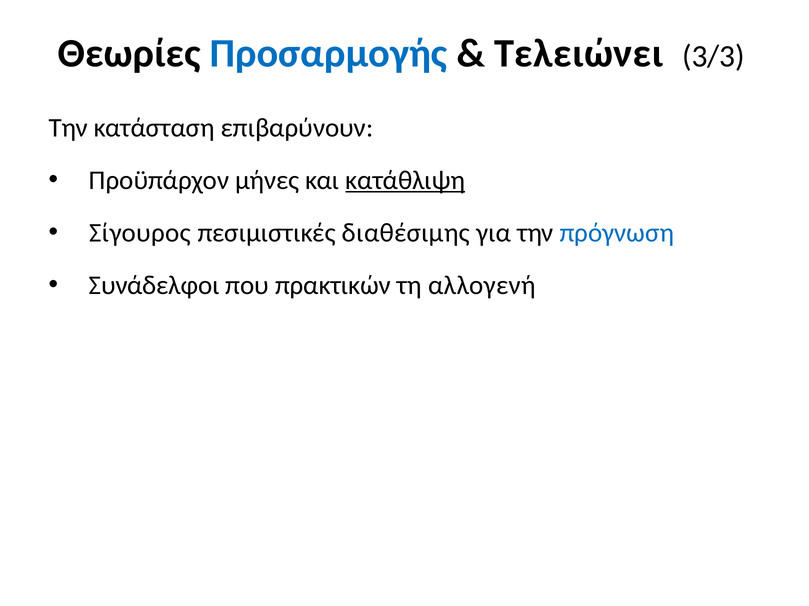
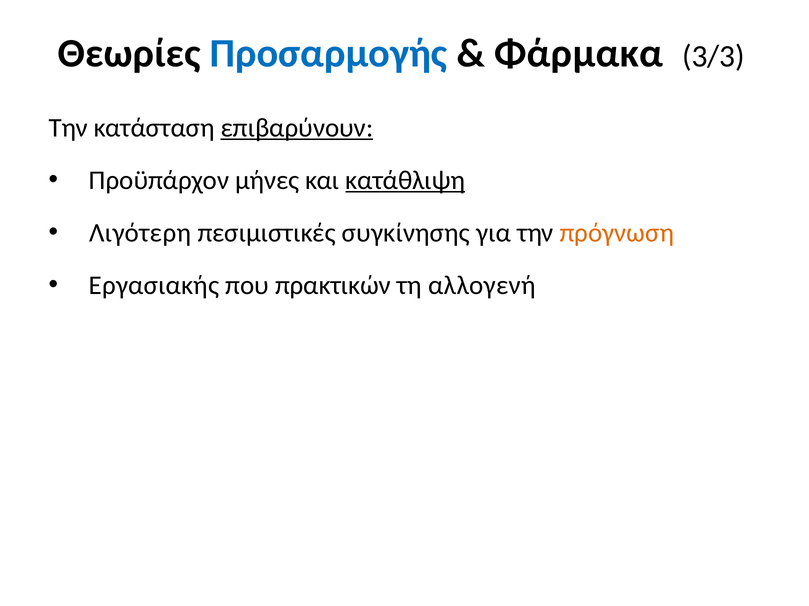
Τελειώνει: Τελειώνει -> Φάρμακα
επιβαρύνουν underline: none -> present
Σίγουρος: Σίγουρος -> Λιγότερη
διαθέσιμης: διαθέσιμης -> συγκίνησης
πρόγνωση colour: blue -> orange
Συνάδελφοι: Συνάδελφοι -> Εργασιακής
